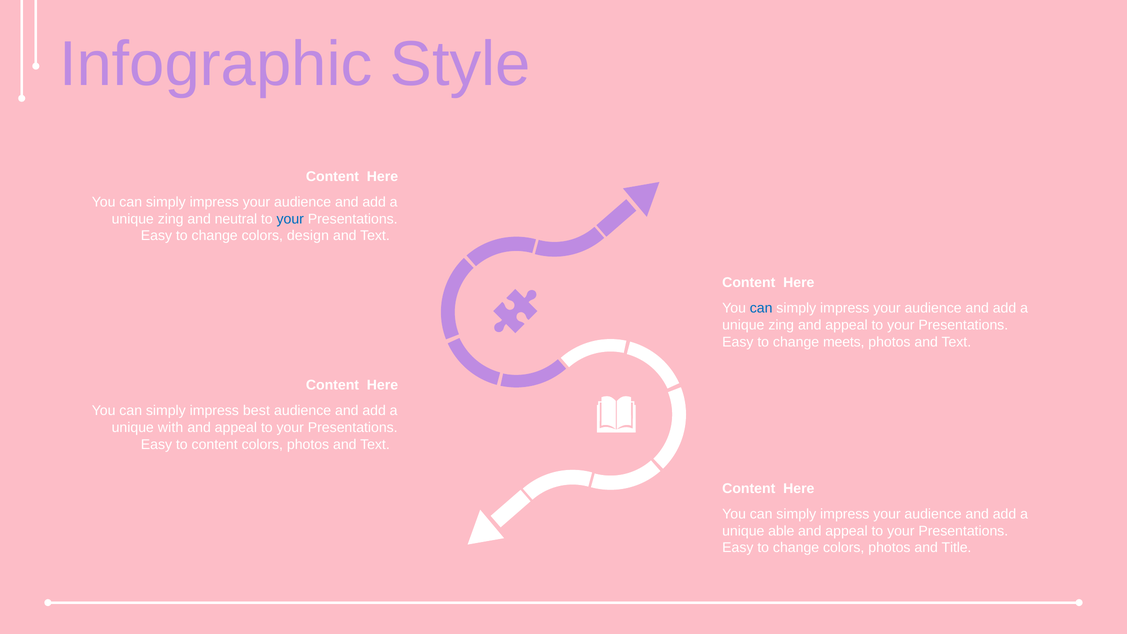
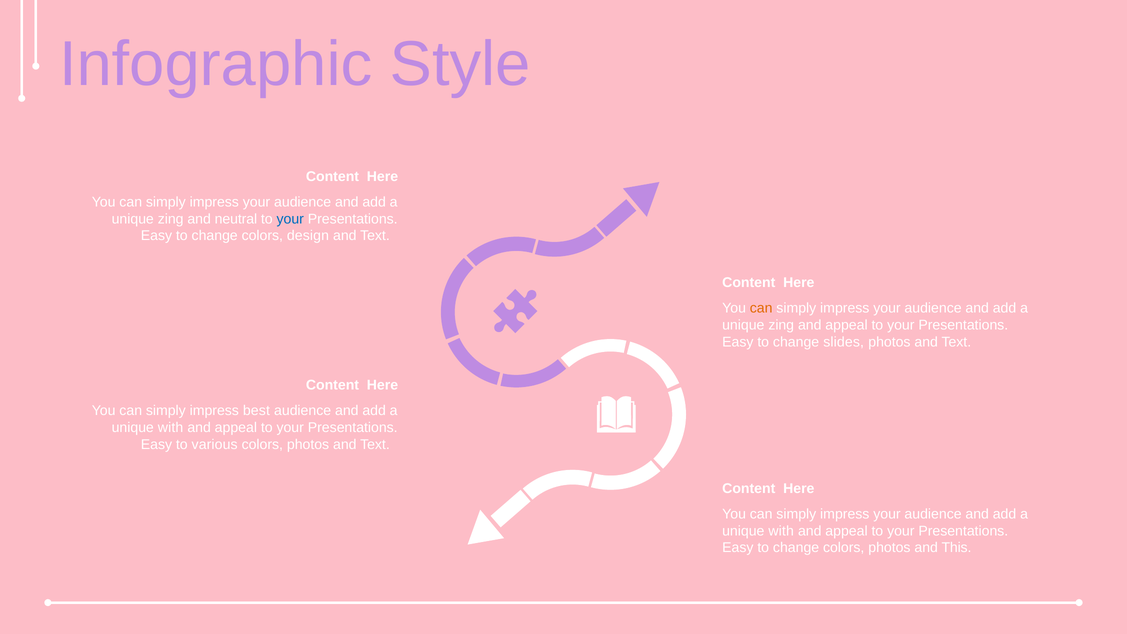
can at (761, 308) colour: blue -> orange
meets: meets -> slides
to content: content -> various
able at (781, 531): able -> with
Title: Title -> This
